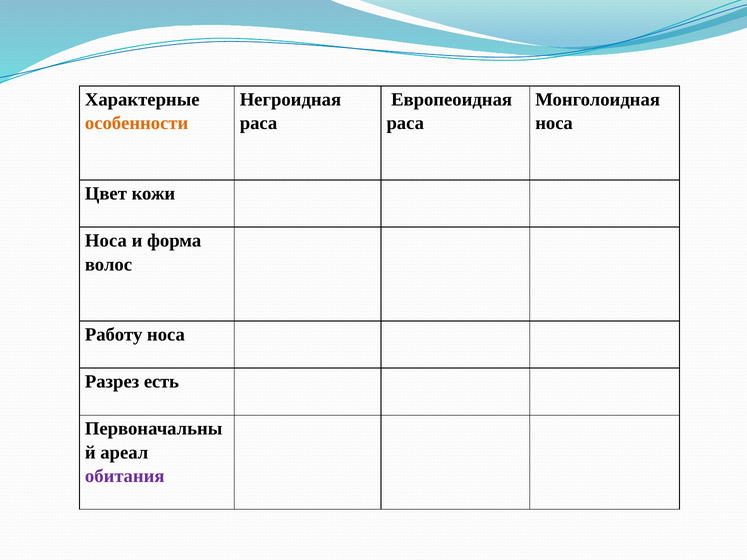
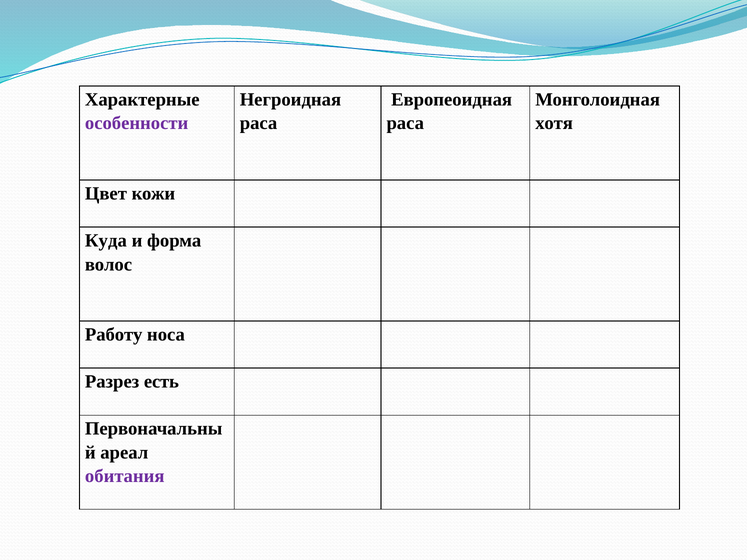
особенности colour: orange -> purple
носа at (554, 123): носа -> хотя
Носа at (106, 241): Носа -> Куда
